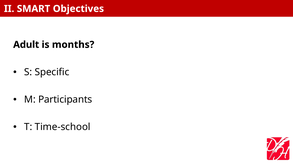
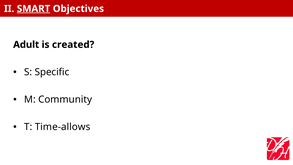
SMART underline: none -> present
months: months -> created
Participants: Participants -> Community
Time-school: Time-school -> Time-allows
